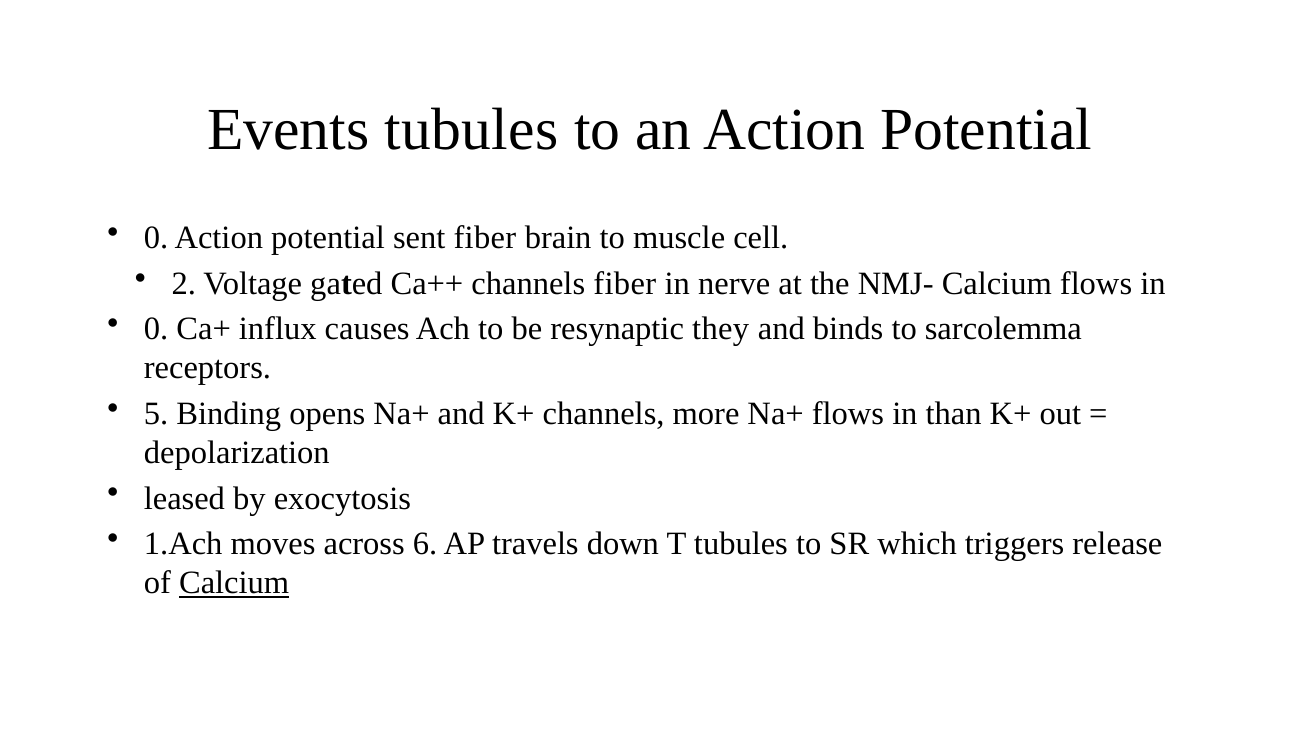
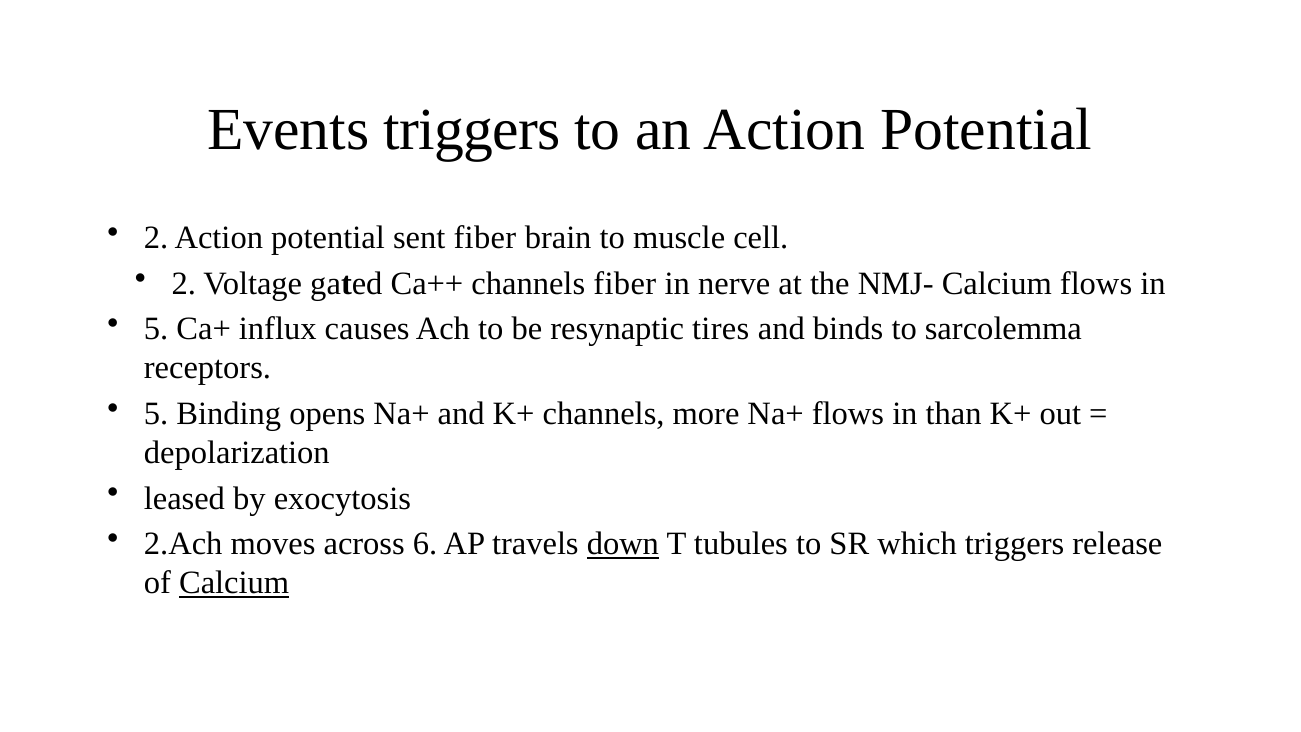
Events tubules: tubules -> triggers
0 at (156, 238): 0 -> 2
0 at (156, 329): 0 -> 5
they: they -> tires
1.Ach: 1.Ach -> 2.Ach
down underline: none -> present
